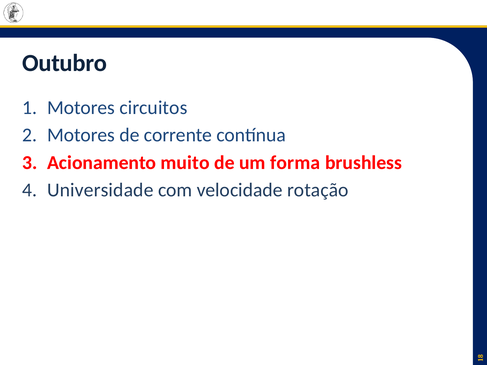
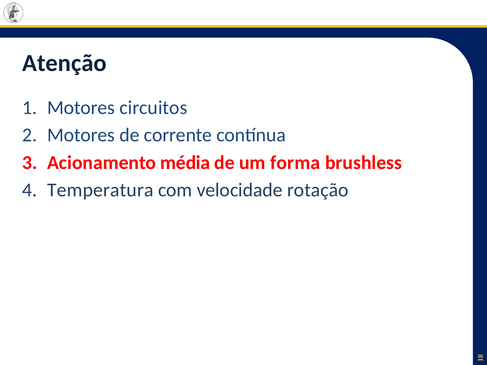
Outubro: Outubro -> Atenção
muito: muito -> média
Universidade: Universidade -> Temperatura
